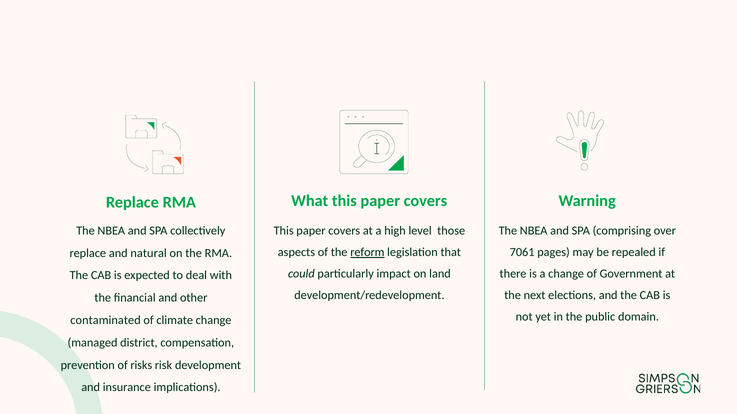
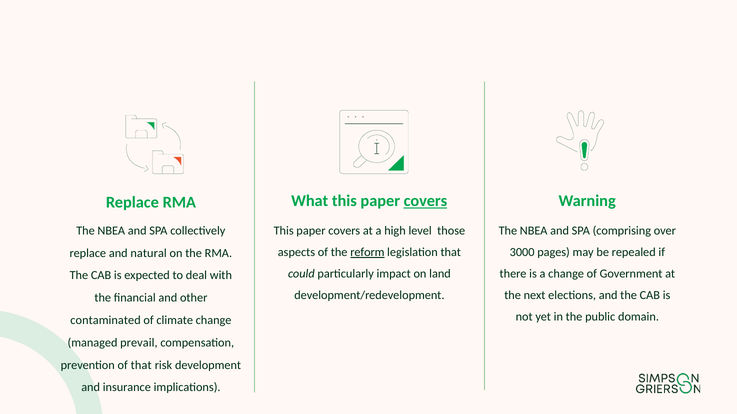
covers at (425, 201) underline: none -> present
7061: 7061 -> 3000
district: district -> prevail
of risks: risks -> that
